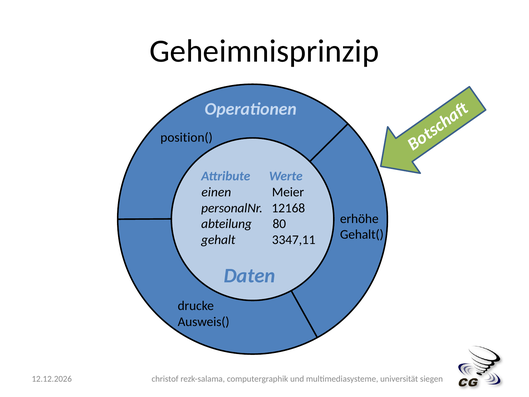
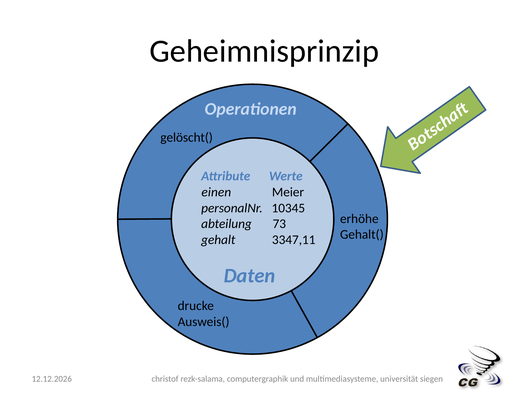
position(: position( -> gelöscht(
12168: 12168 -> 10345
80: 80 -> 73
